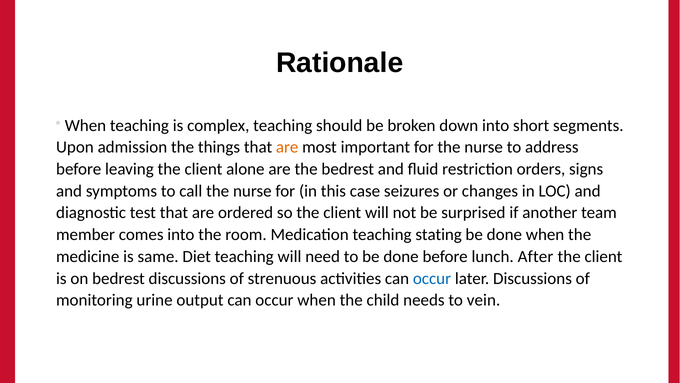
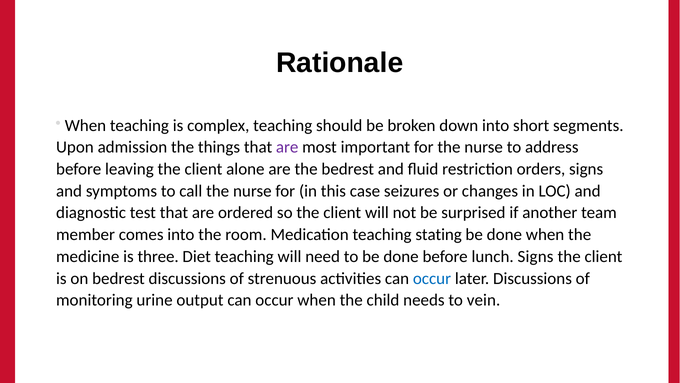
are at (287, 147) colour: orange -> purple
same: same -> three
lunch After: After -> Signs
